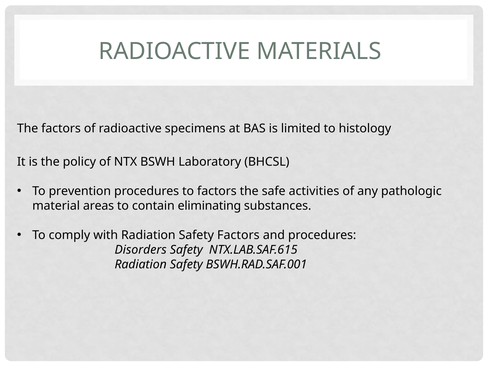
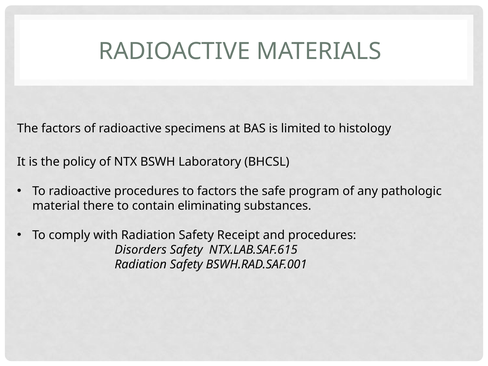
To prevention: prevention -> radioactive
activities: activities -> program
areas: areas -> there
Safety Factors: Factors -> Receipt
